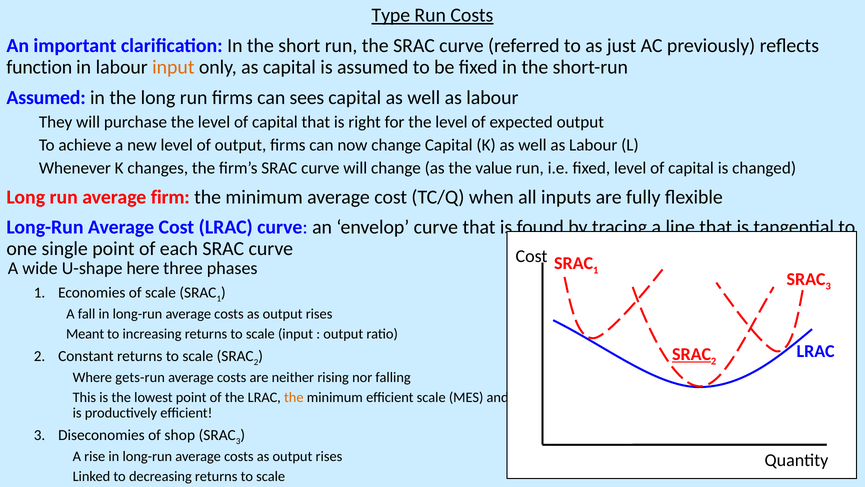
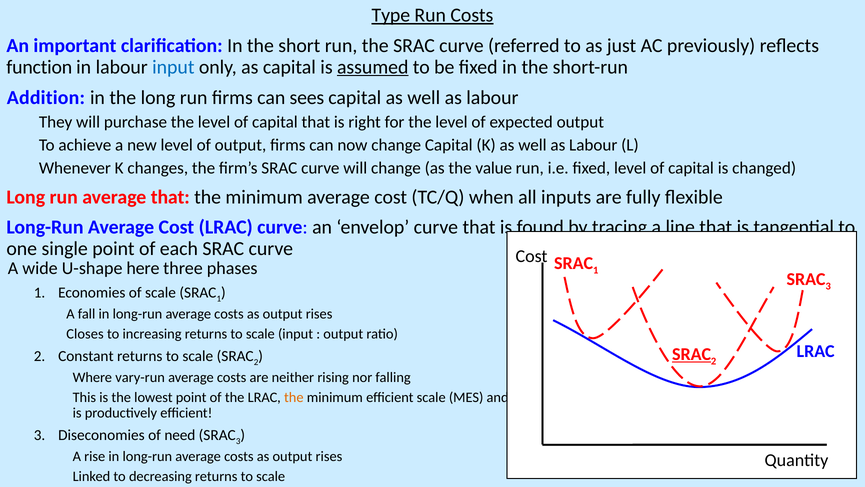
input at (173, 67) colour: orange -> blue
assumed at (373, 67) underline: none -> present
Assumed at (46, 97): Assumed -> Addition
average firm: firm -> that
Meant: Meant -> Closes
gets-run: gets-run -> vary-run
shop: shop -> need
